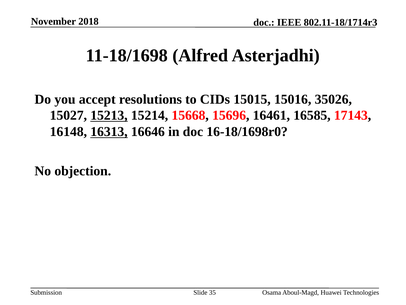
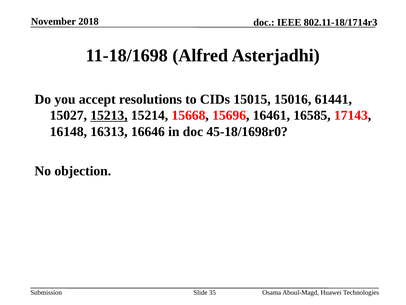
35026: 35026 -> 61441
16313 underline: present -> none
16-18/1698r0: 16-18/1698r0 -> 45-18/1698r0
